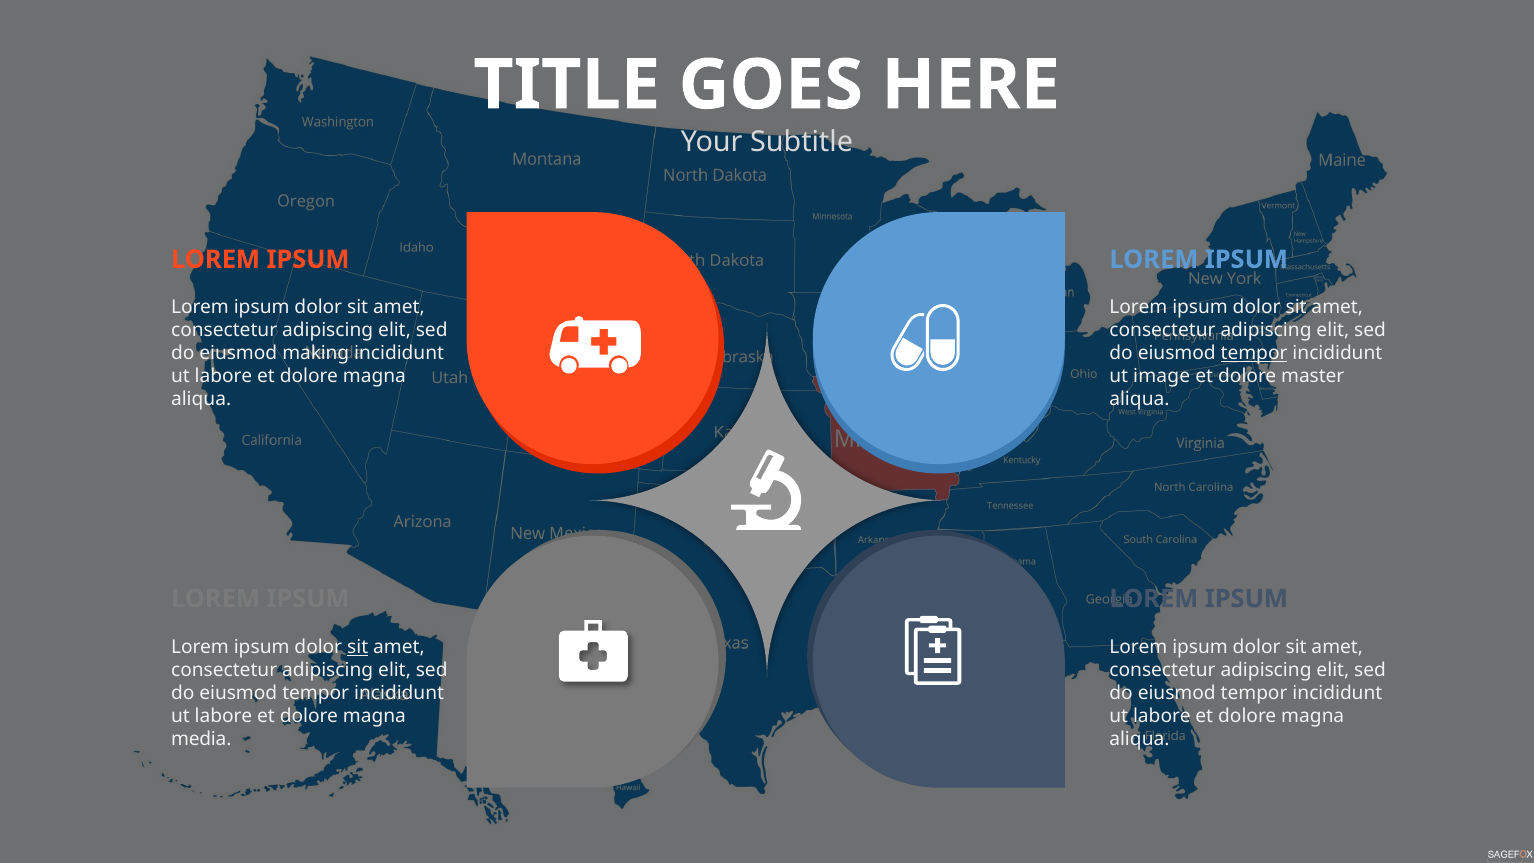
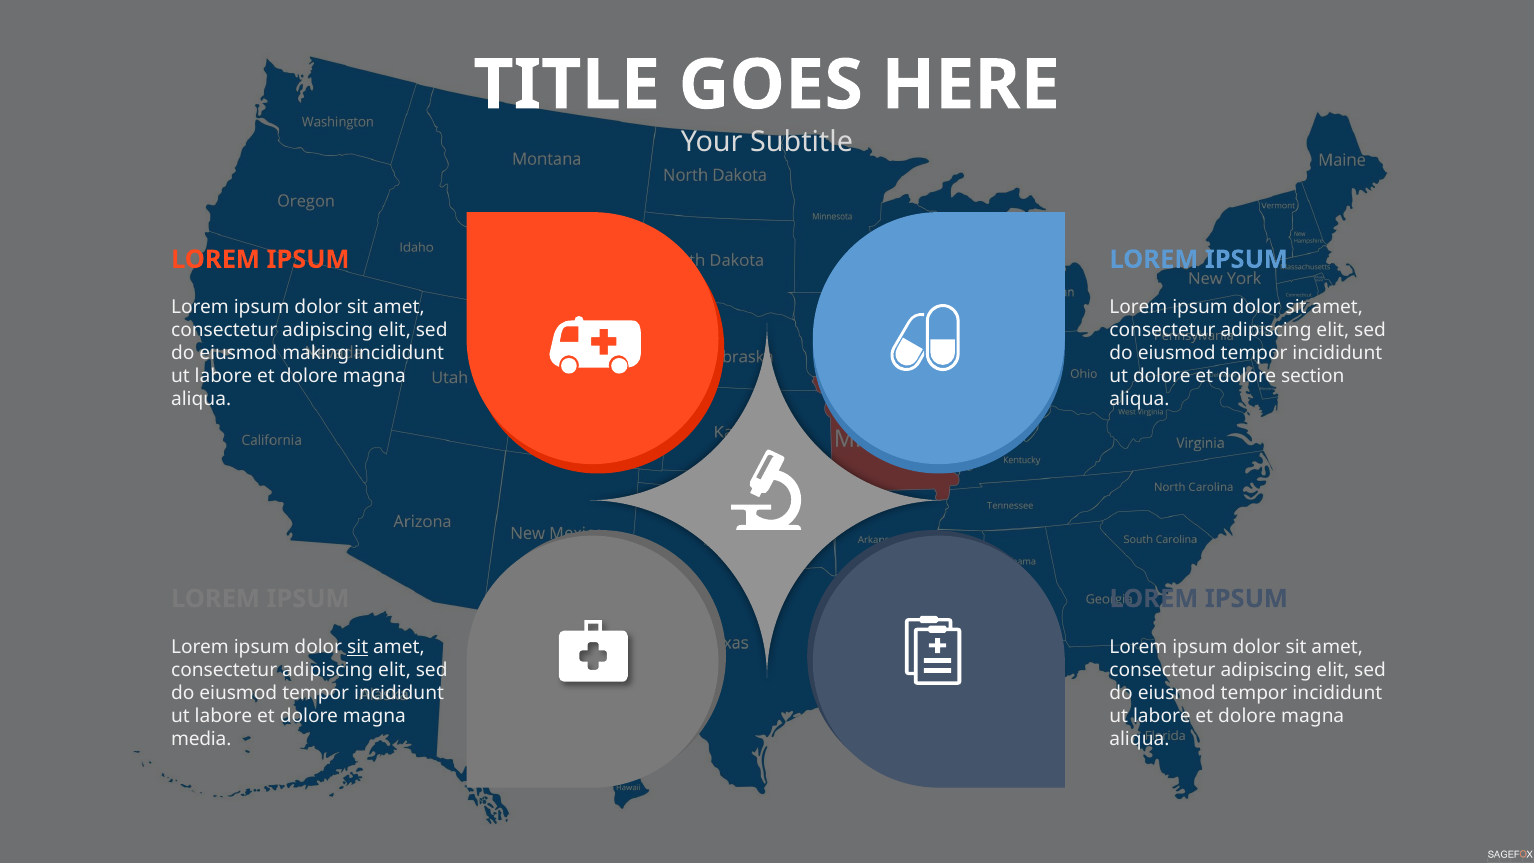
tempor at (1254, 353) underline: present -> none
ut image: image -> dolore
master: master -> section
